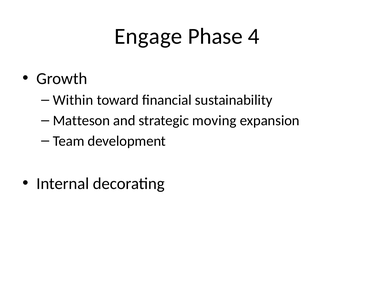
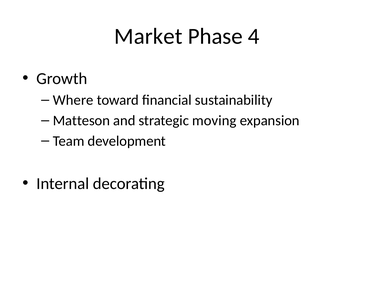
Engage: Engage -> Market
Within: Within -> Where
